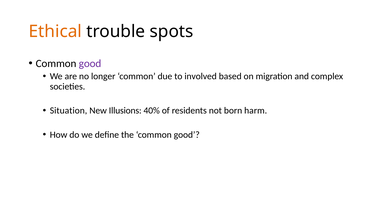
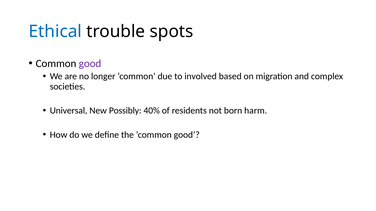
Ethical colour: orange -> blue
Situation: Situation -> Universal
Illusions: Illusions -> Possibly
